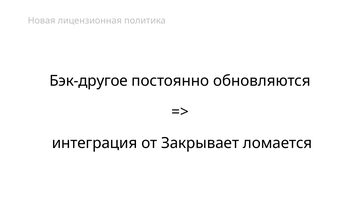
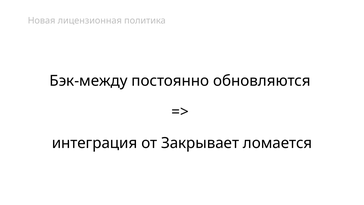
Бэк-другое: Бэк-другое -> Бэк-между
